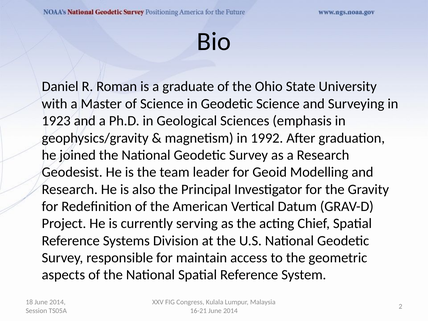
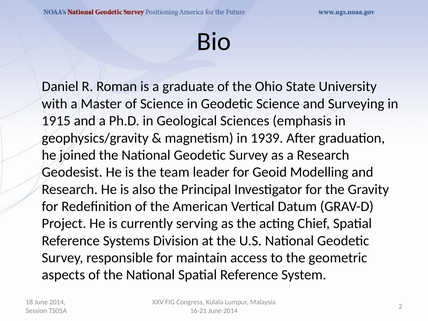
1923: 1923 -> 1915
1992: 1992 -> 1939
